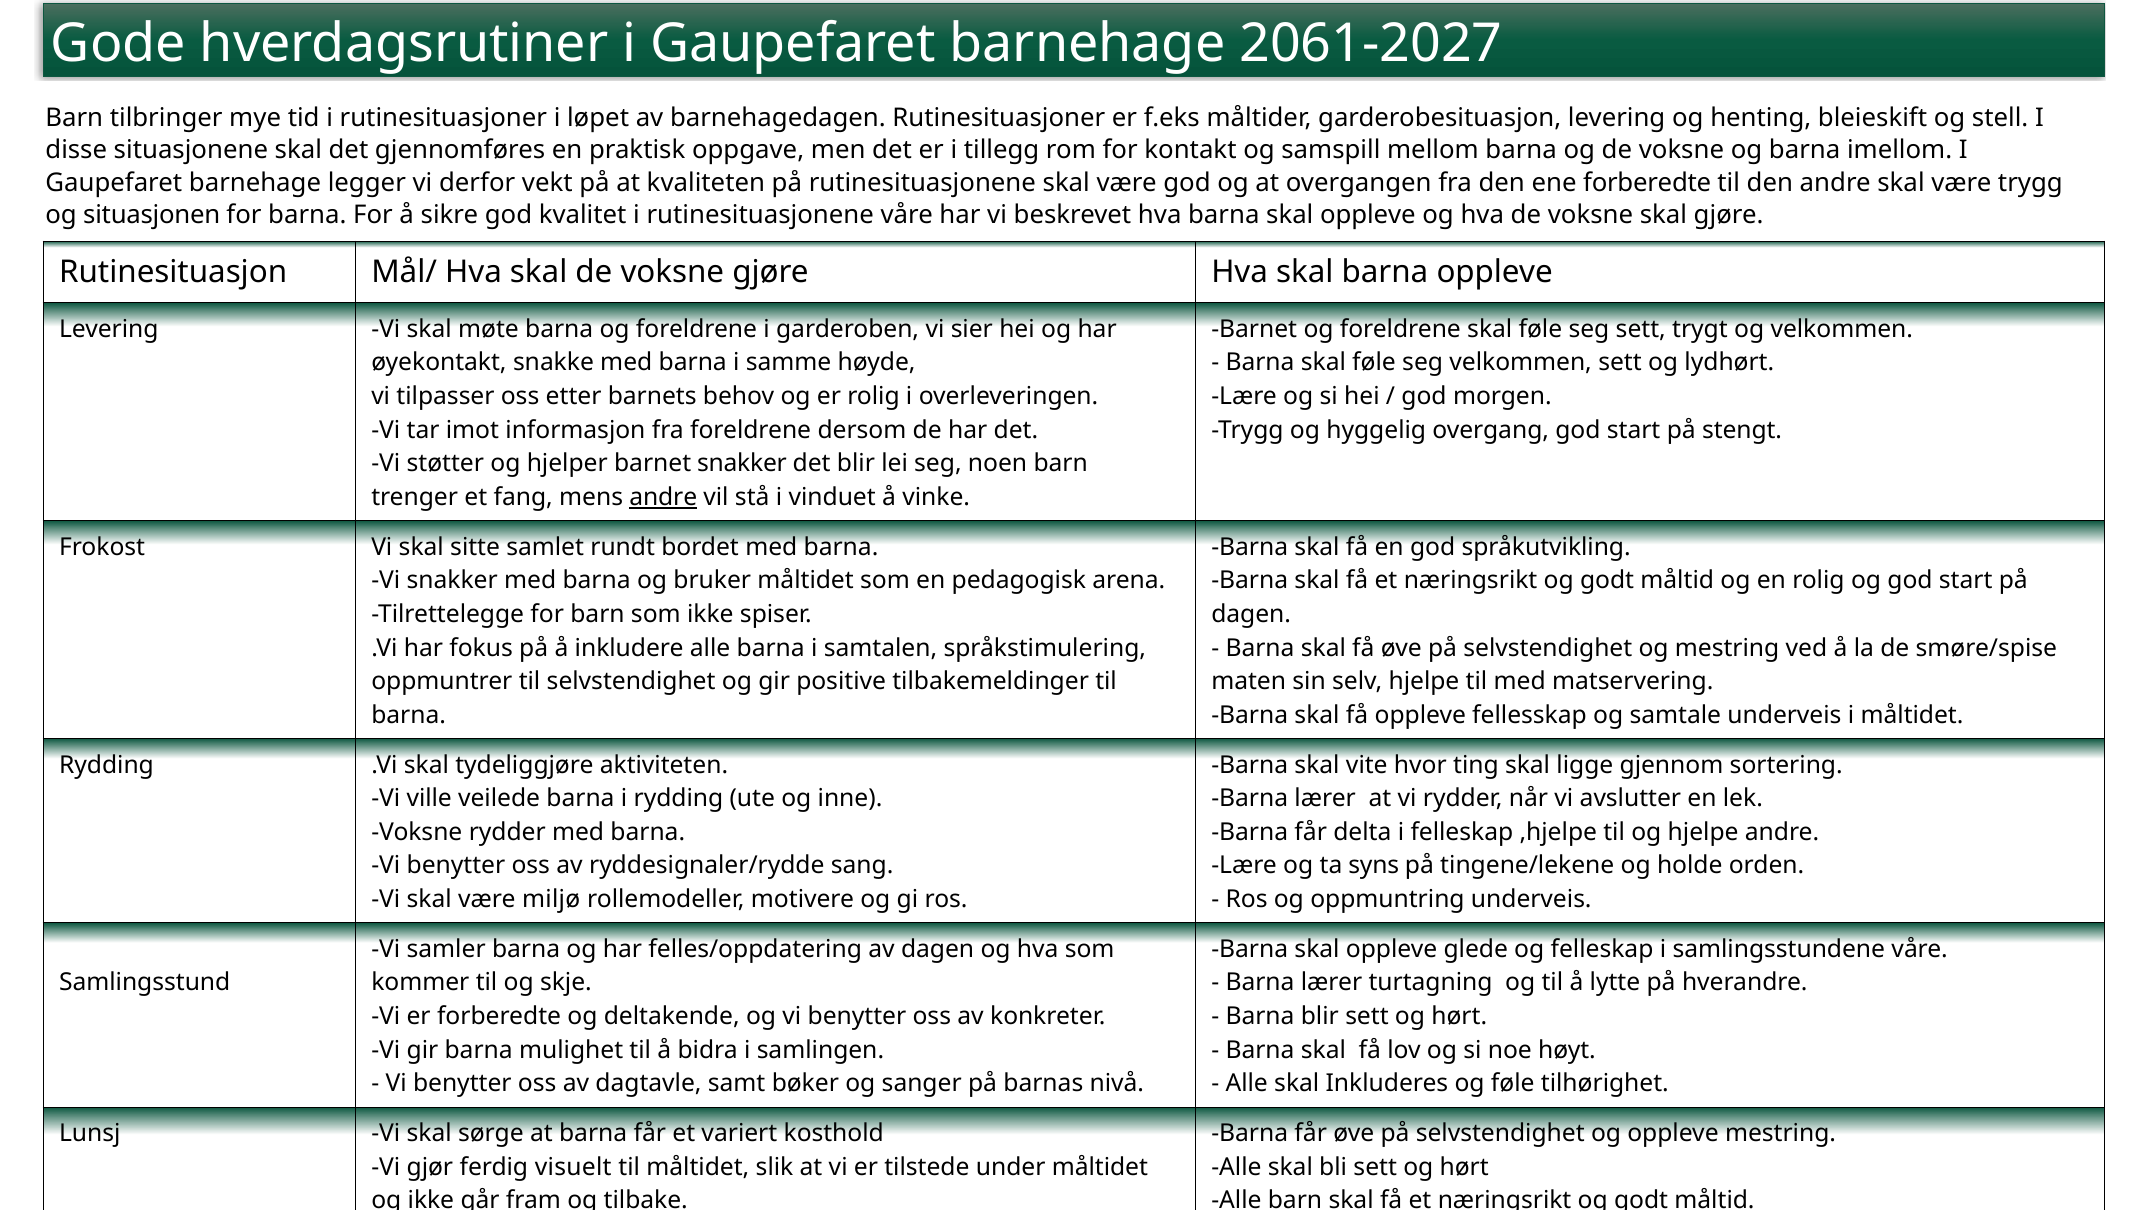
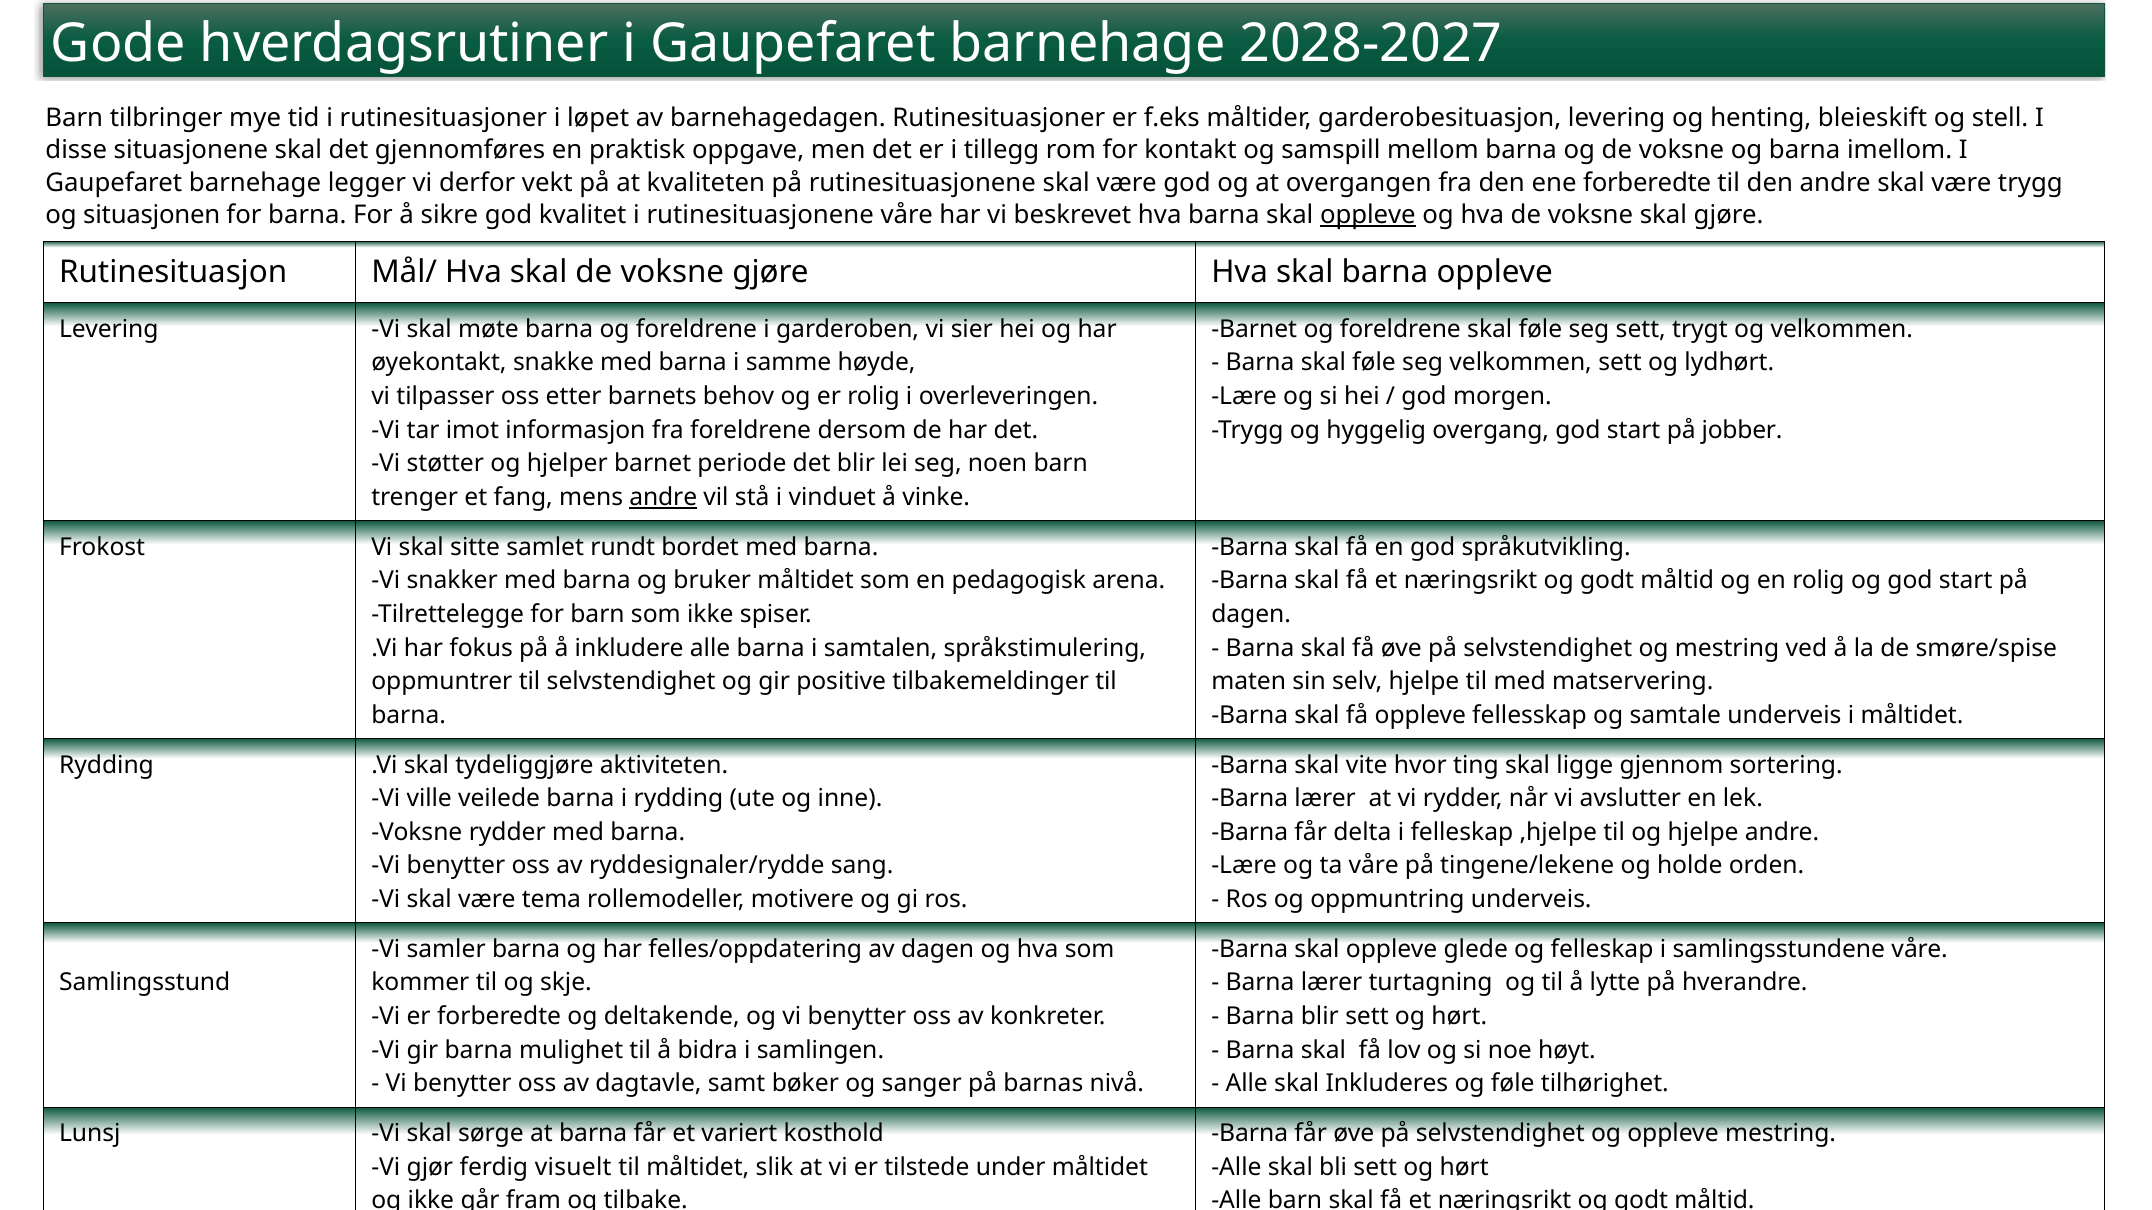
2061-2027: 2061-2027 -> 2028-2027
oppleve at (1368, 215) underline: none -> present
stengt: stengt -> jobber
barnet snakker: snakker -> periode
ta syns: syns -> våre
miljø: miljø -> tema
